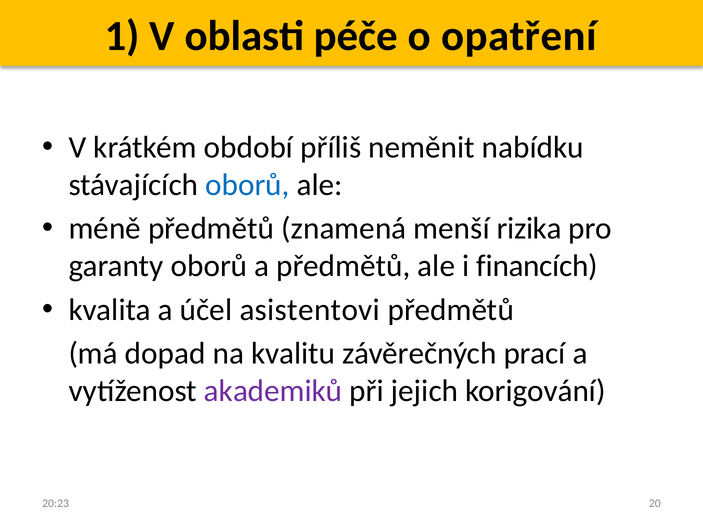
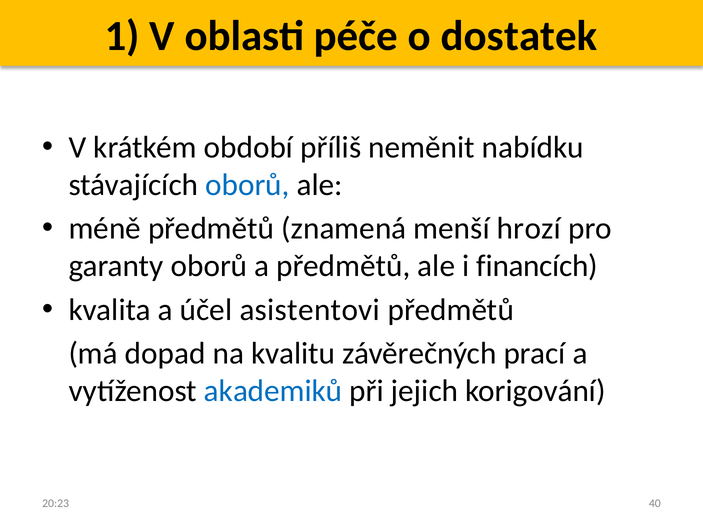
opatření: opatření -> dostatek
rizika: rizika -> hrozí
akademiků colour: purple -> blue
20: 20 -> 40
